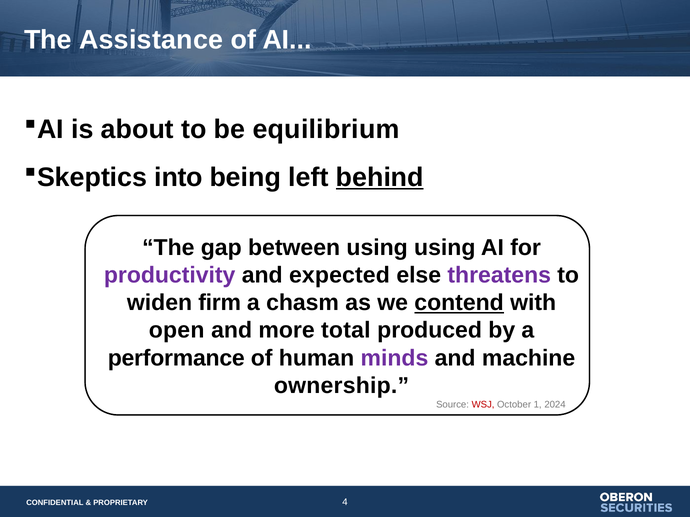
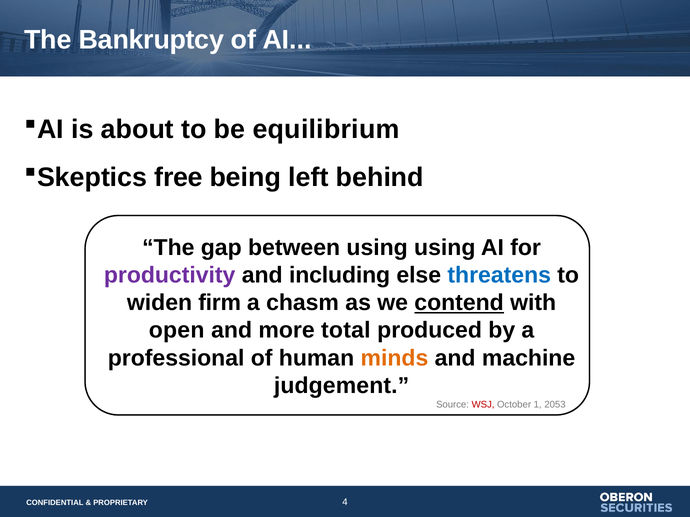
Assistance: Assistance -> Bankruptcy
into: into -> free
behind underline: present -> none
expected: expected -> including
threatens colour: purple -> blue
performance: performance -> professional
minds colour: purple -> orange
ownership: ownership -> judgement
2024: 2024 -> 2053
